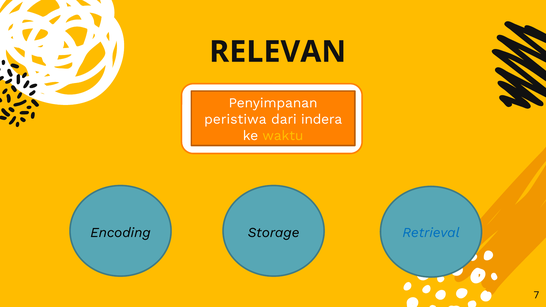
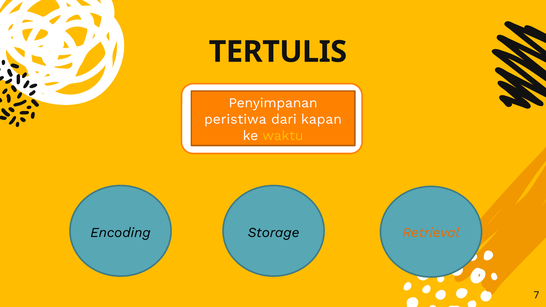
RELEVAN: RELEVAN -> TERTULIS
indera: indera -> kapan
Retrieval colour: blue -> orange
